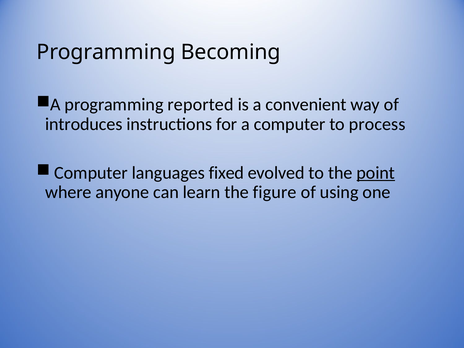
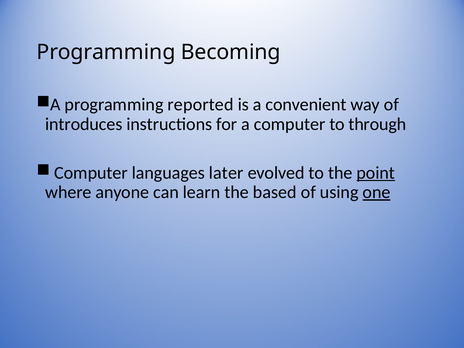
process: process -> through
fixed: fixed -> later
figure: figure -> based
one underline: none -> present
